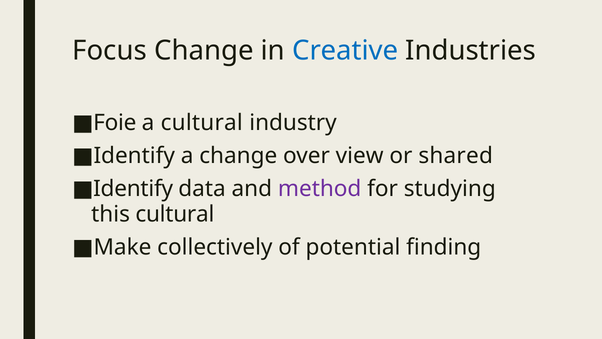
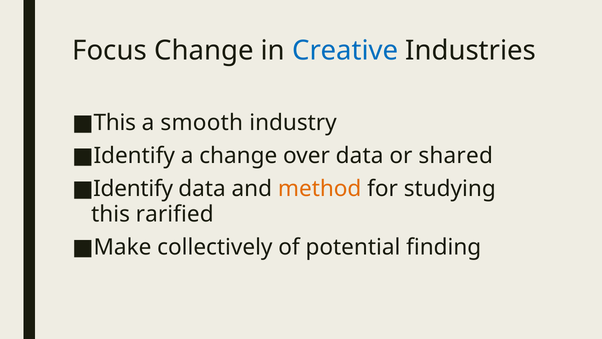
Foie at (115, 122): Foie -> This
a cultural: cultural -> smooth
over view: view -> data
method colour: purple -> orange
this cultural: cultural -> rarified
